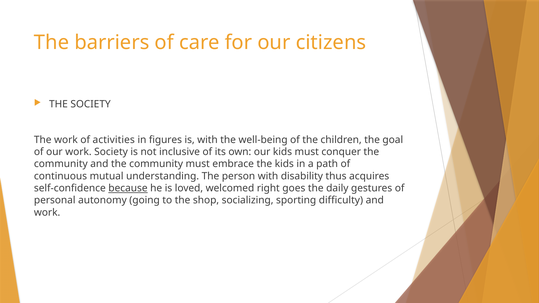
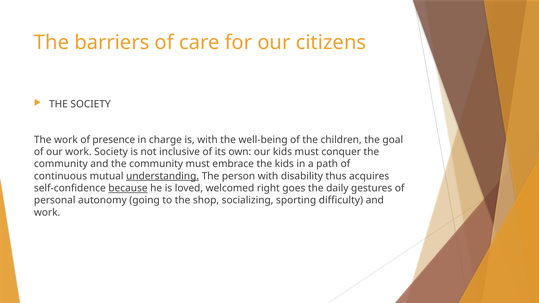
activities: activities -> presence
figures: figures -> charge
understanding underline: none -> present
